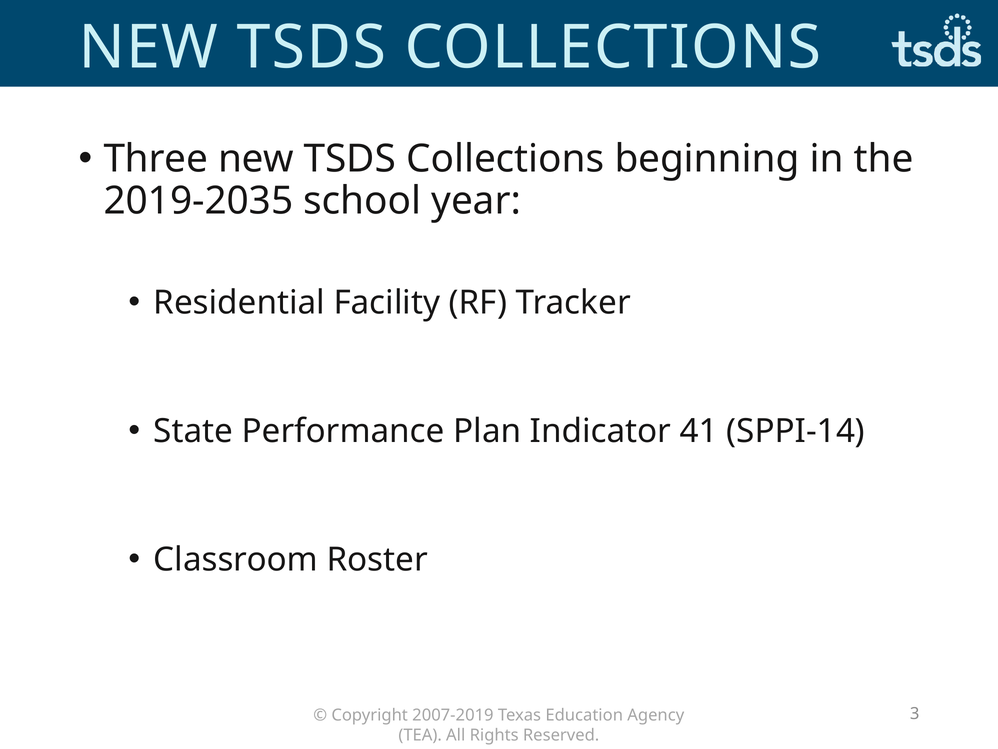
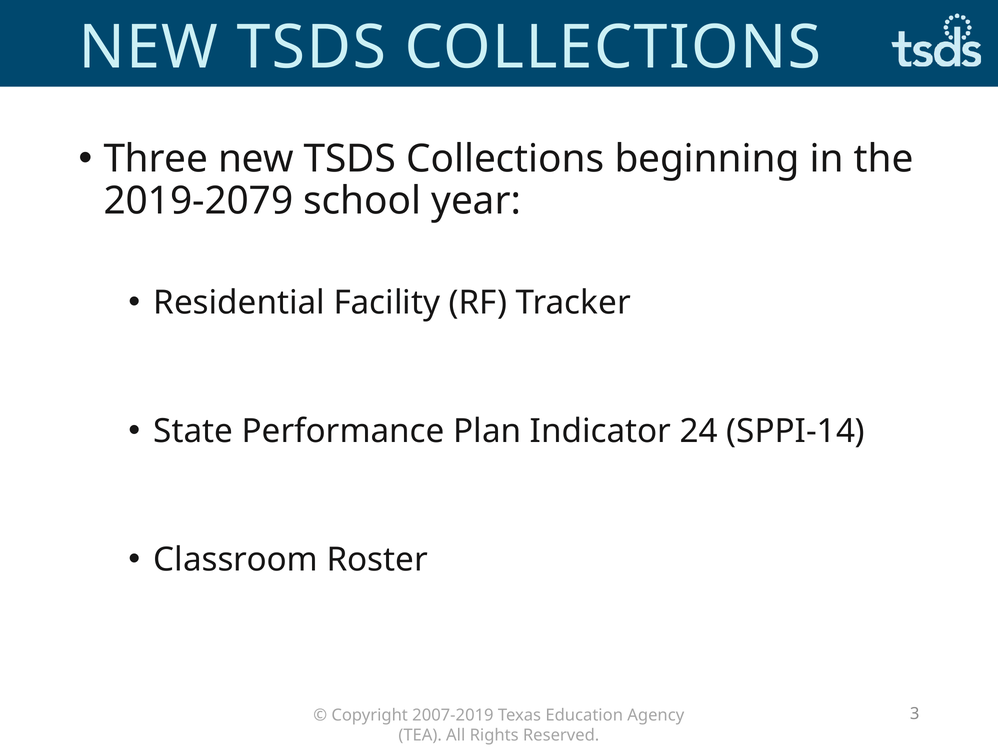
2019-2035: 2019-2035 -> 2019-2079
41: 41 -> 24
